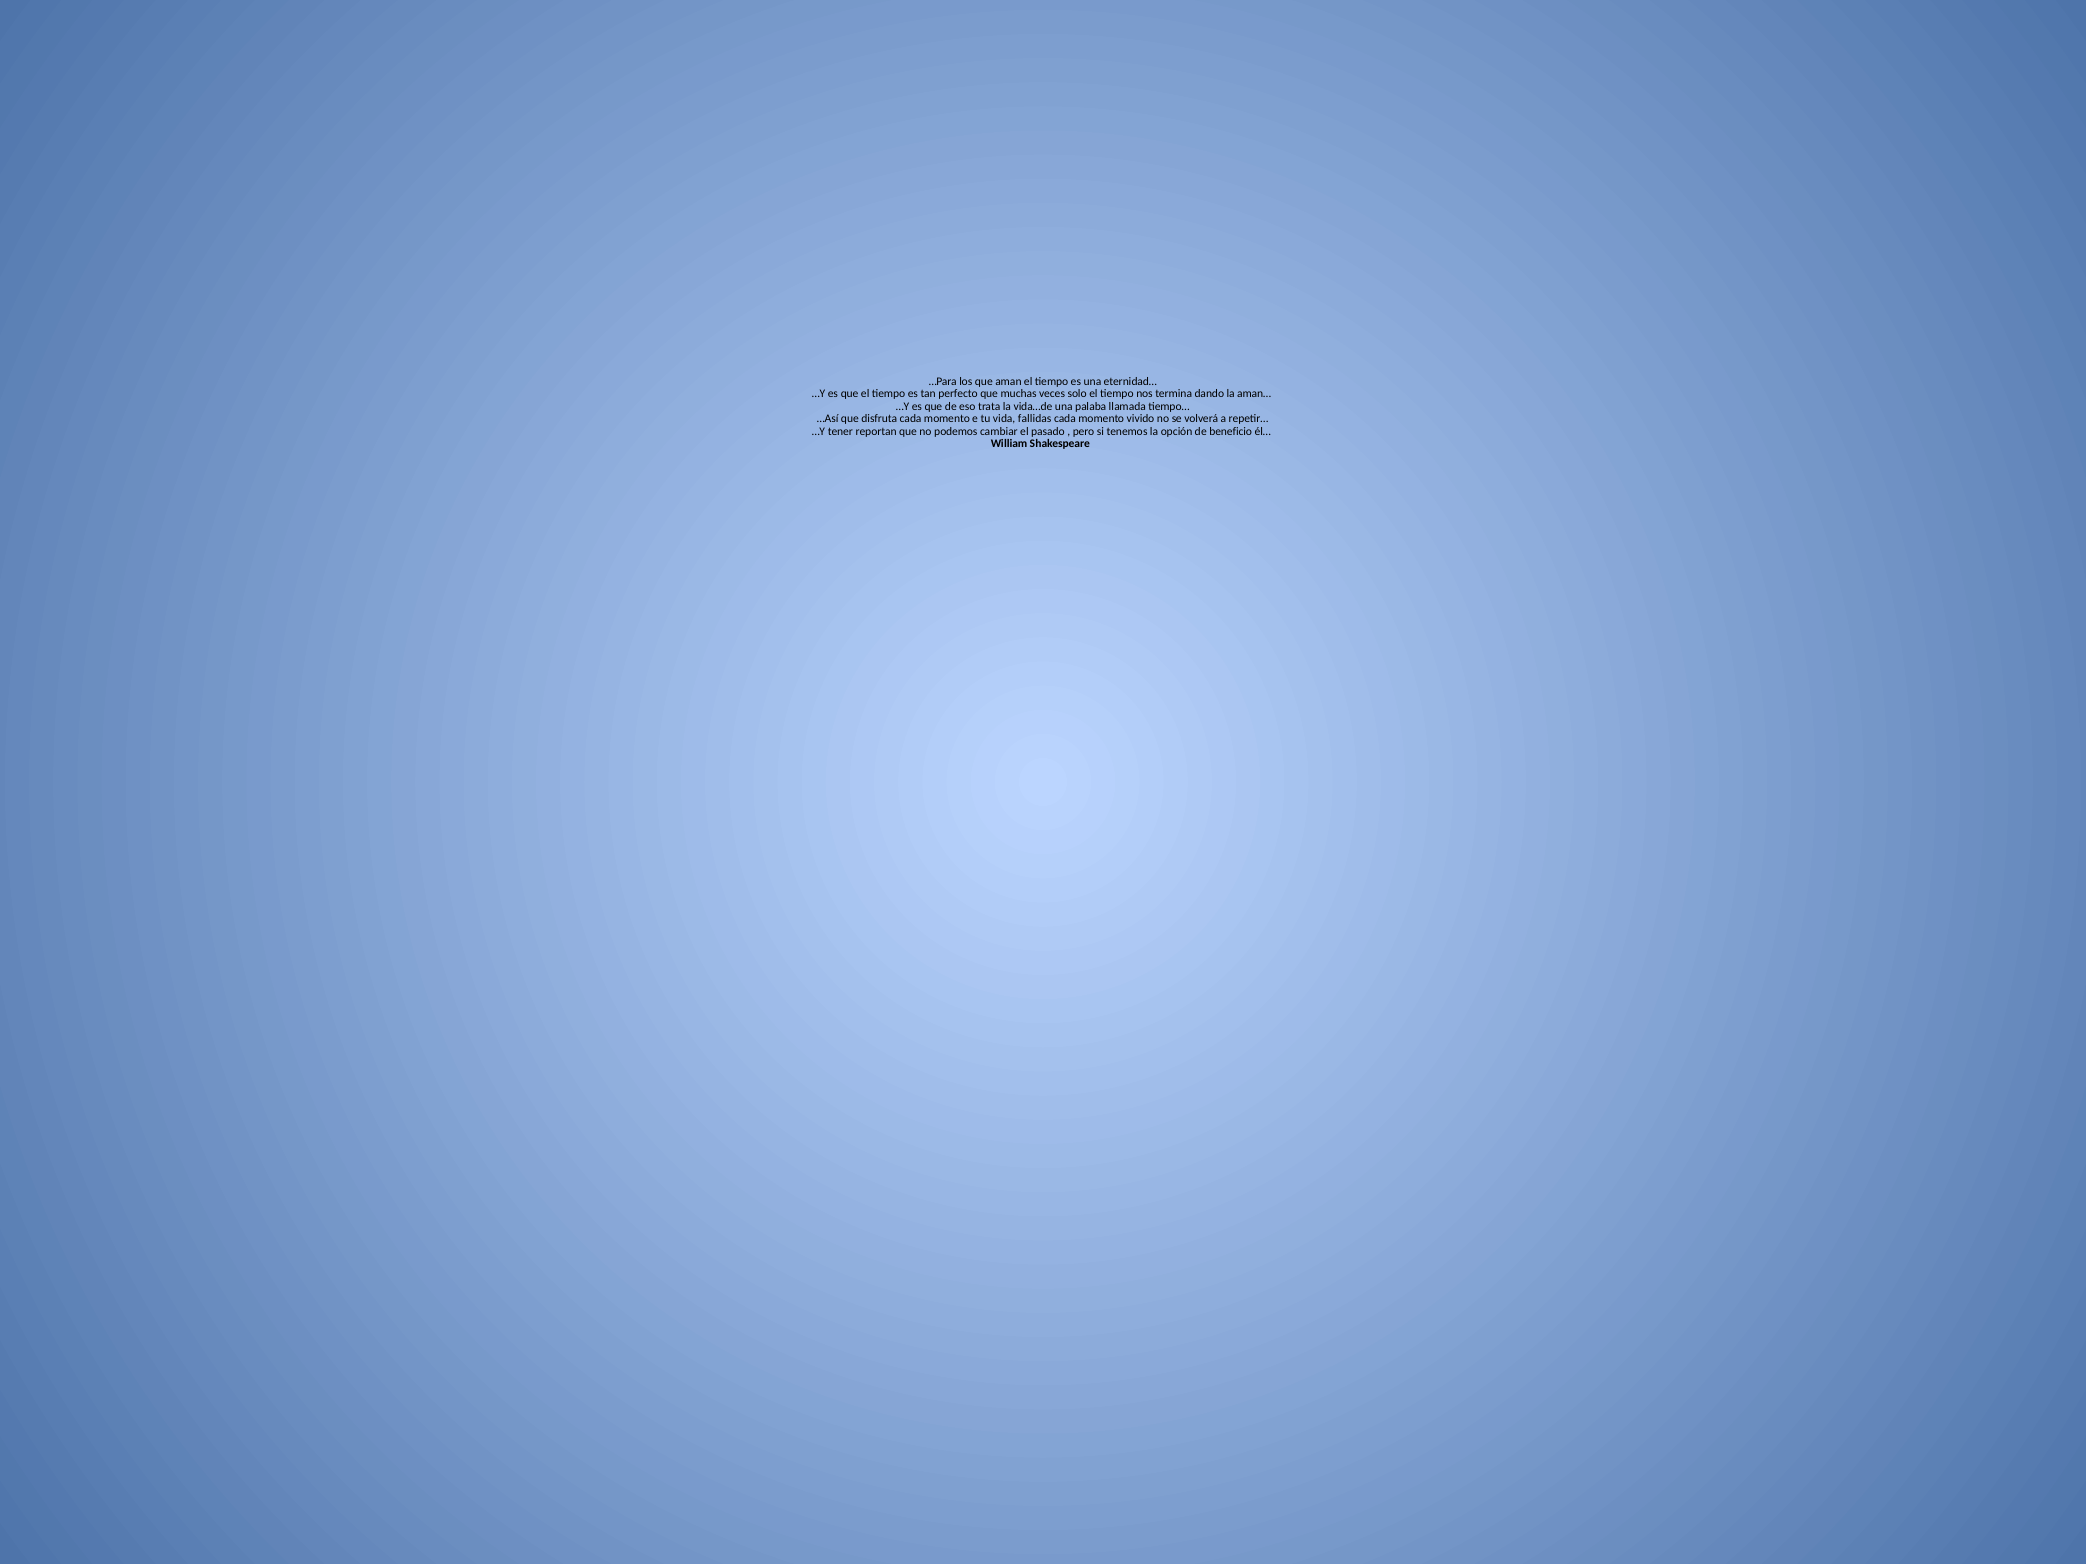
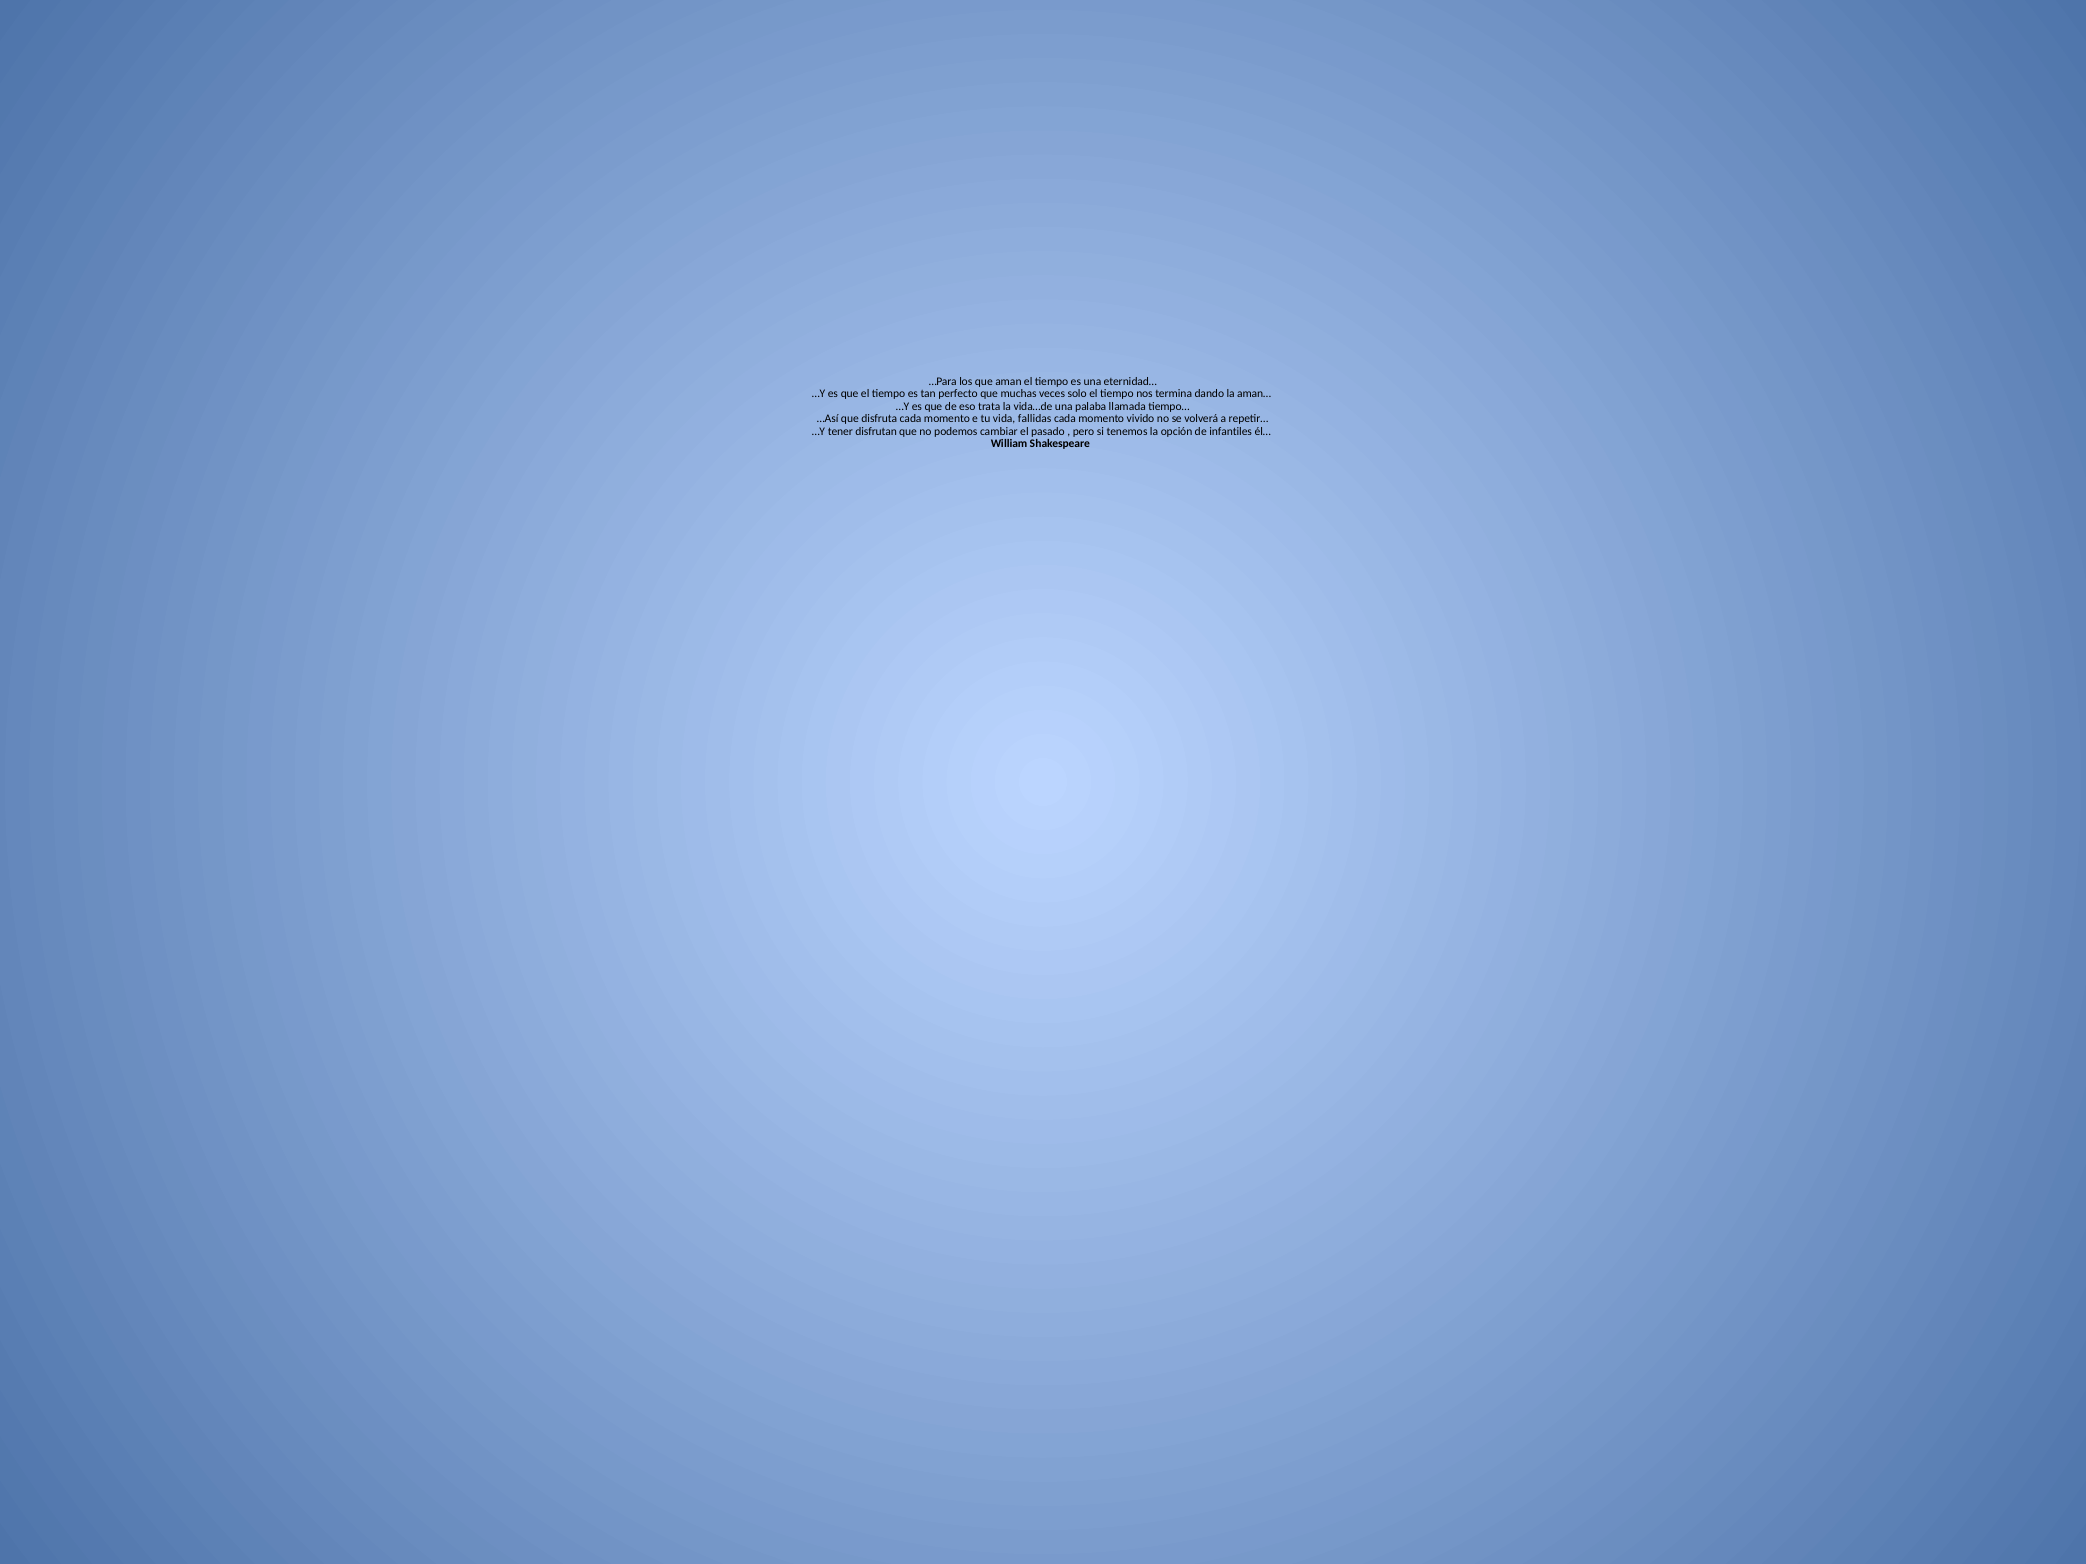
reportan: reportan -> disfrutan
beneficio: beneficio -> infantiles
